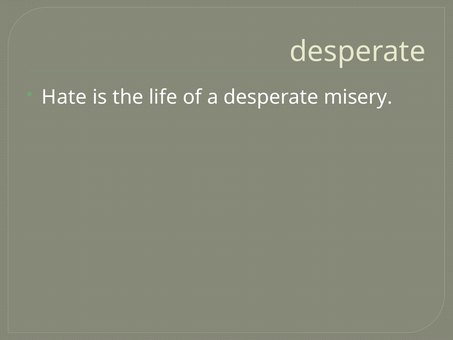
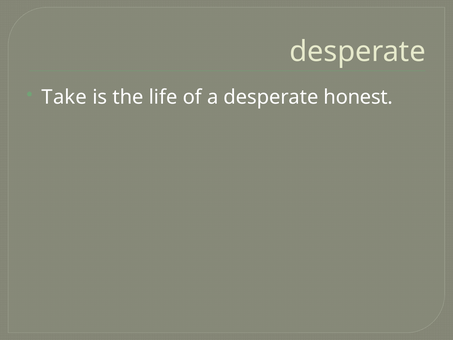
Hate: Hate -> Take
misery: misery -> honest
